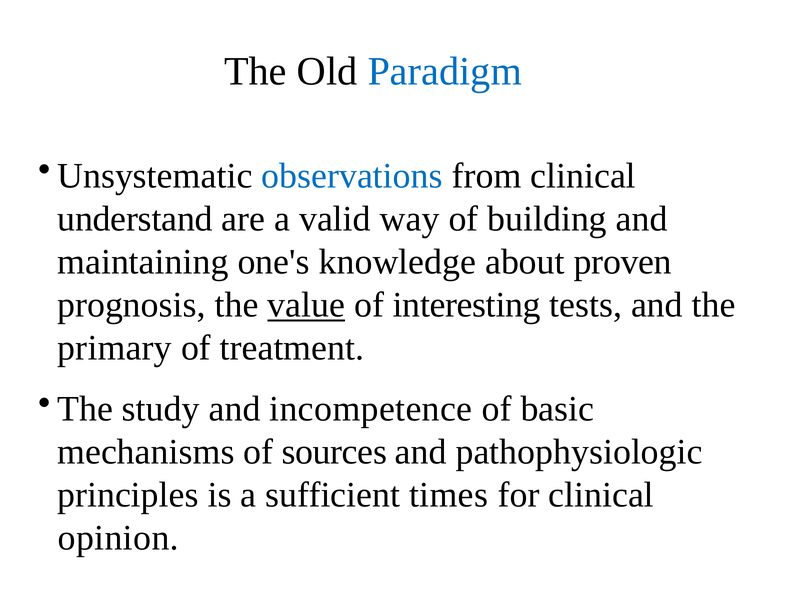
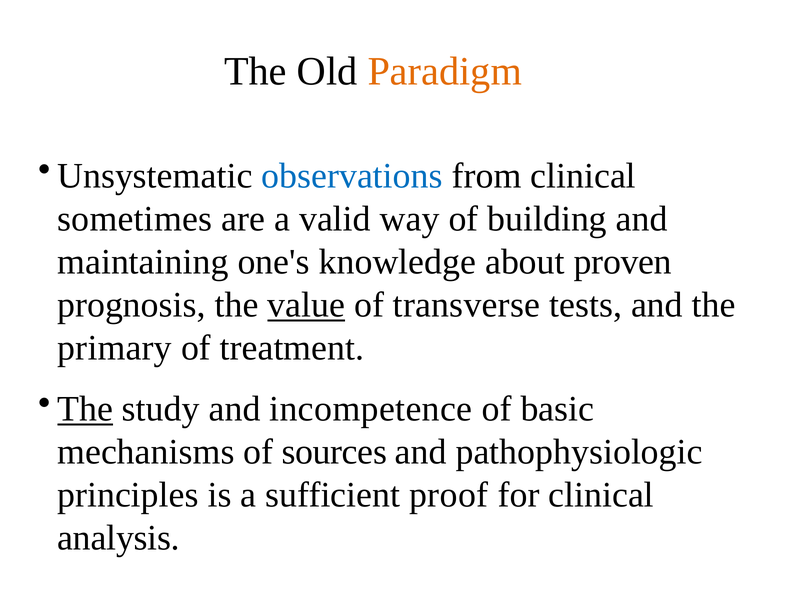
Paradigm colour: blue -> orange
understand: understand -> sometimes
interesting: interesting -> transverse
The at (85, 409) underline: none -> present
times: times -> proof
opinion: opinion -> analysis
